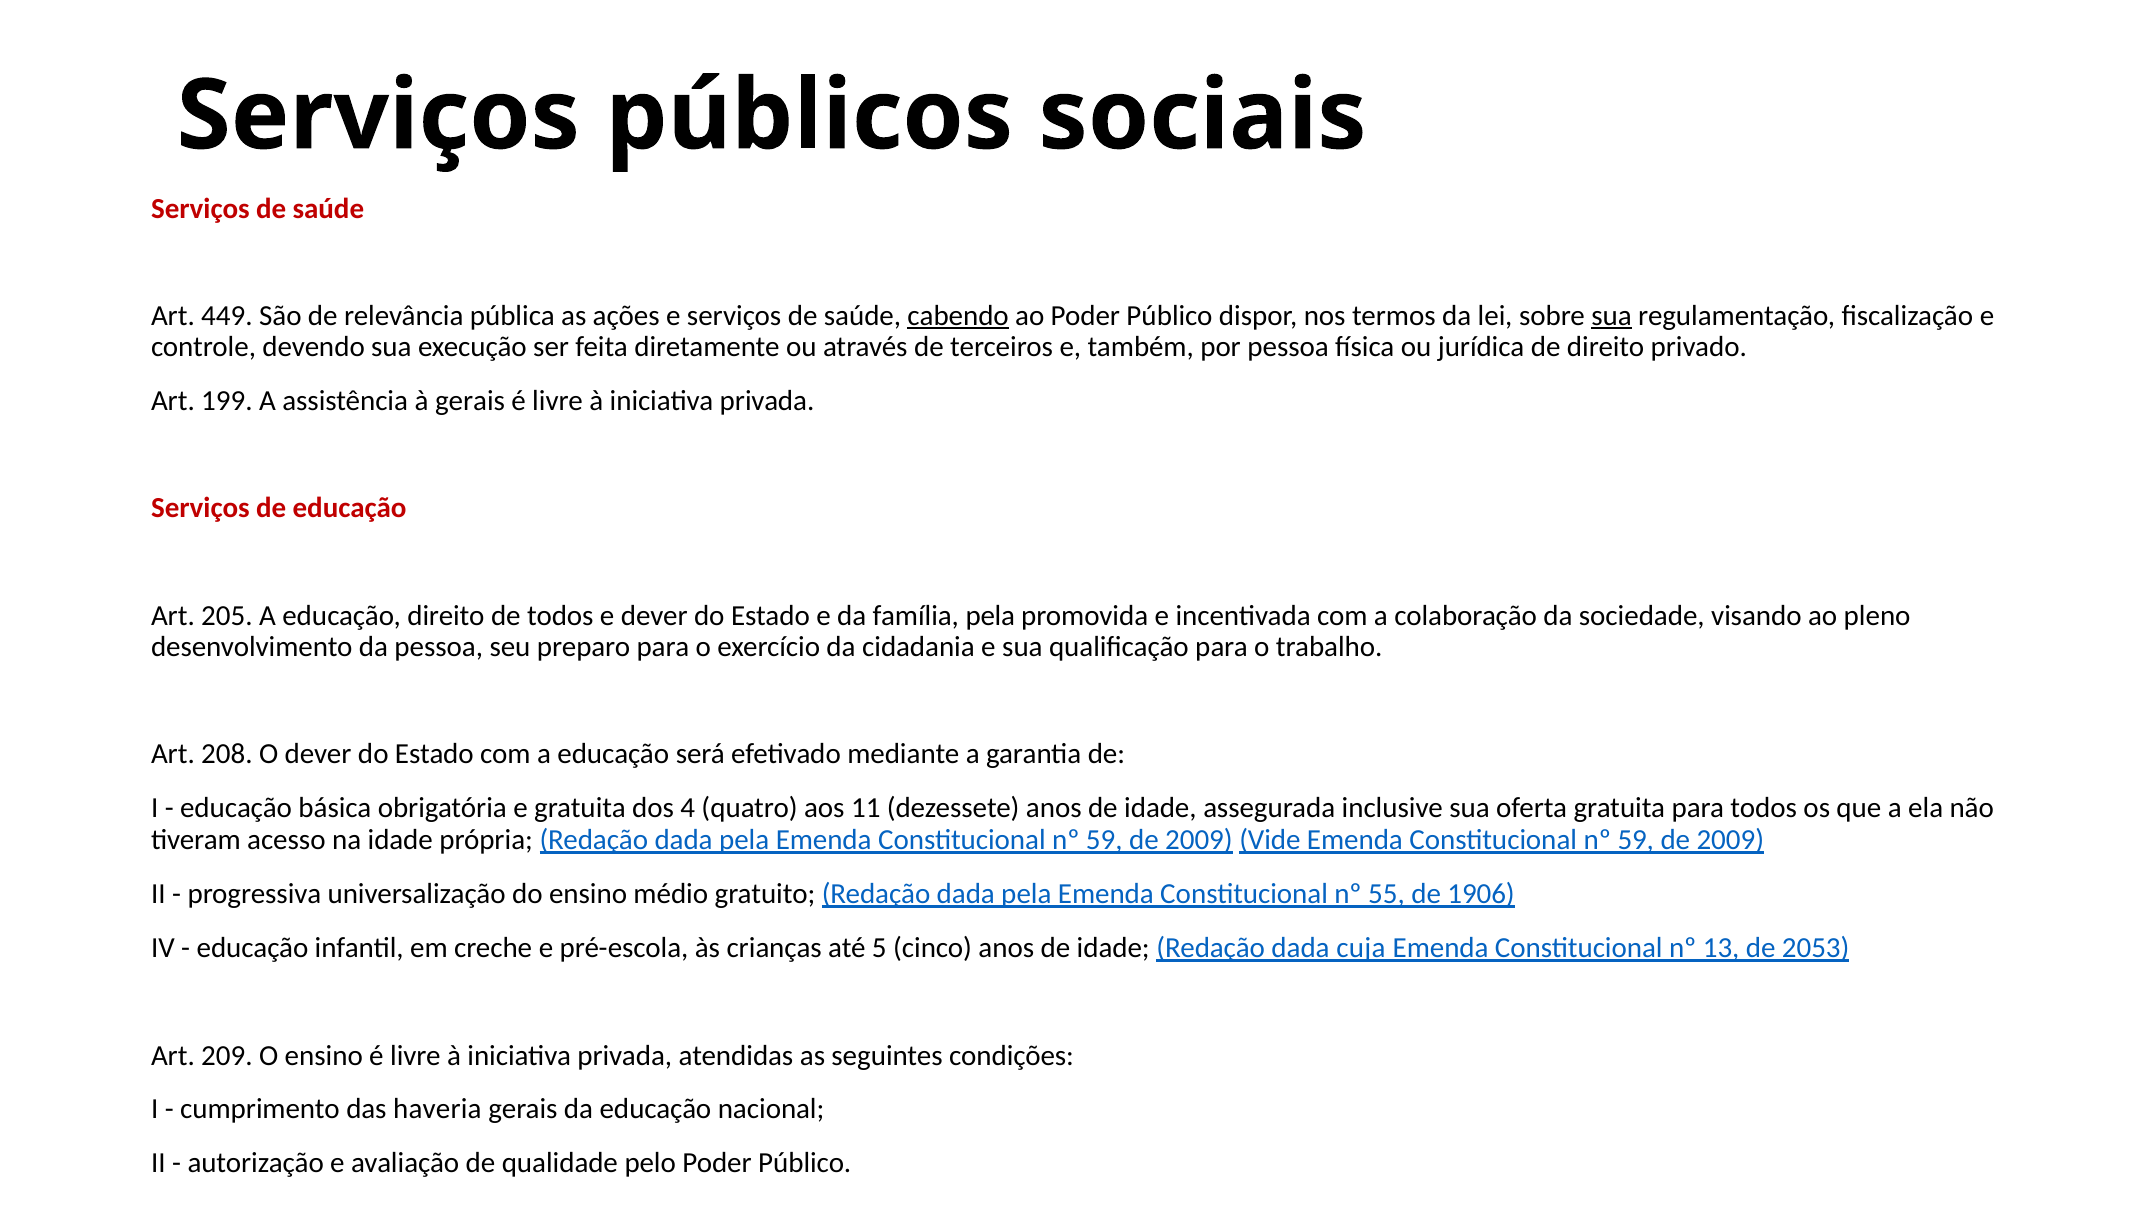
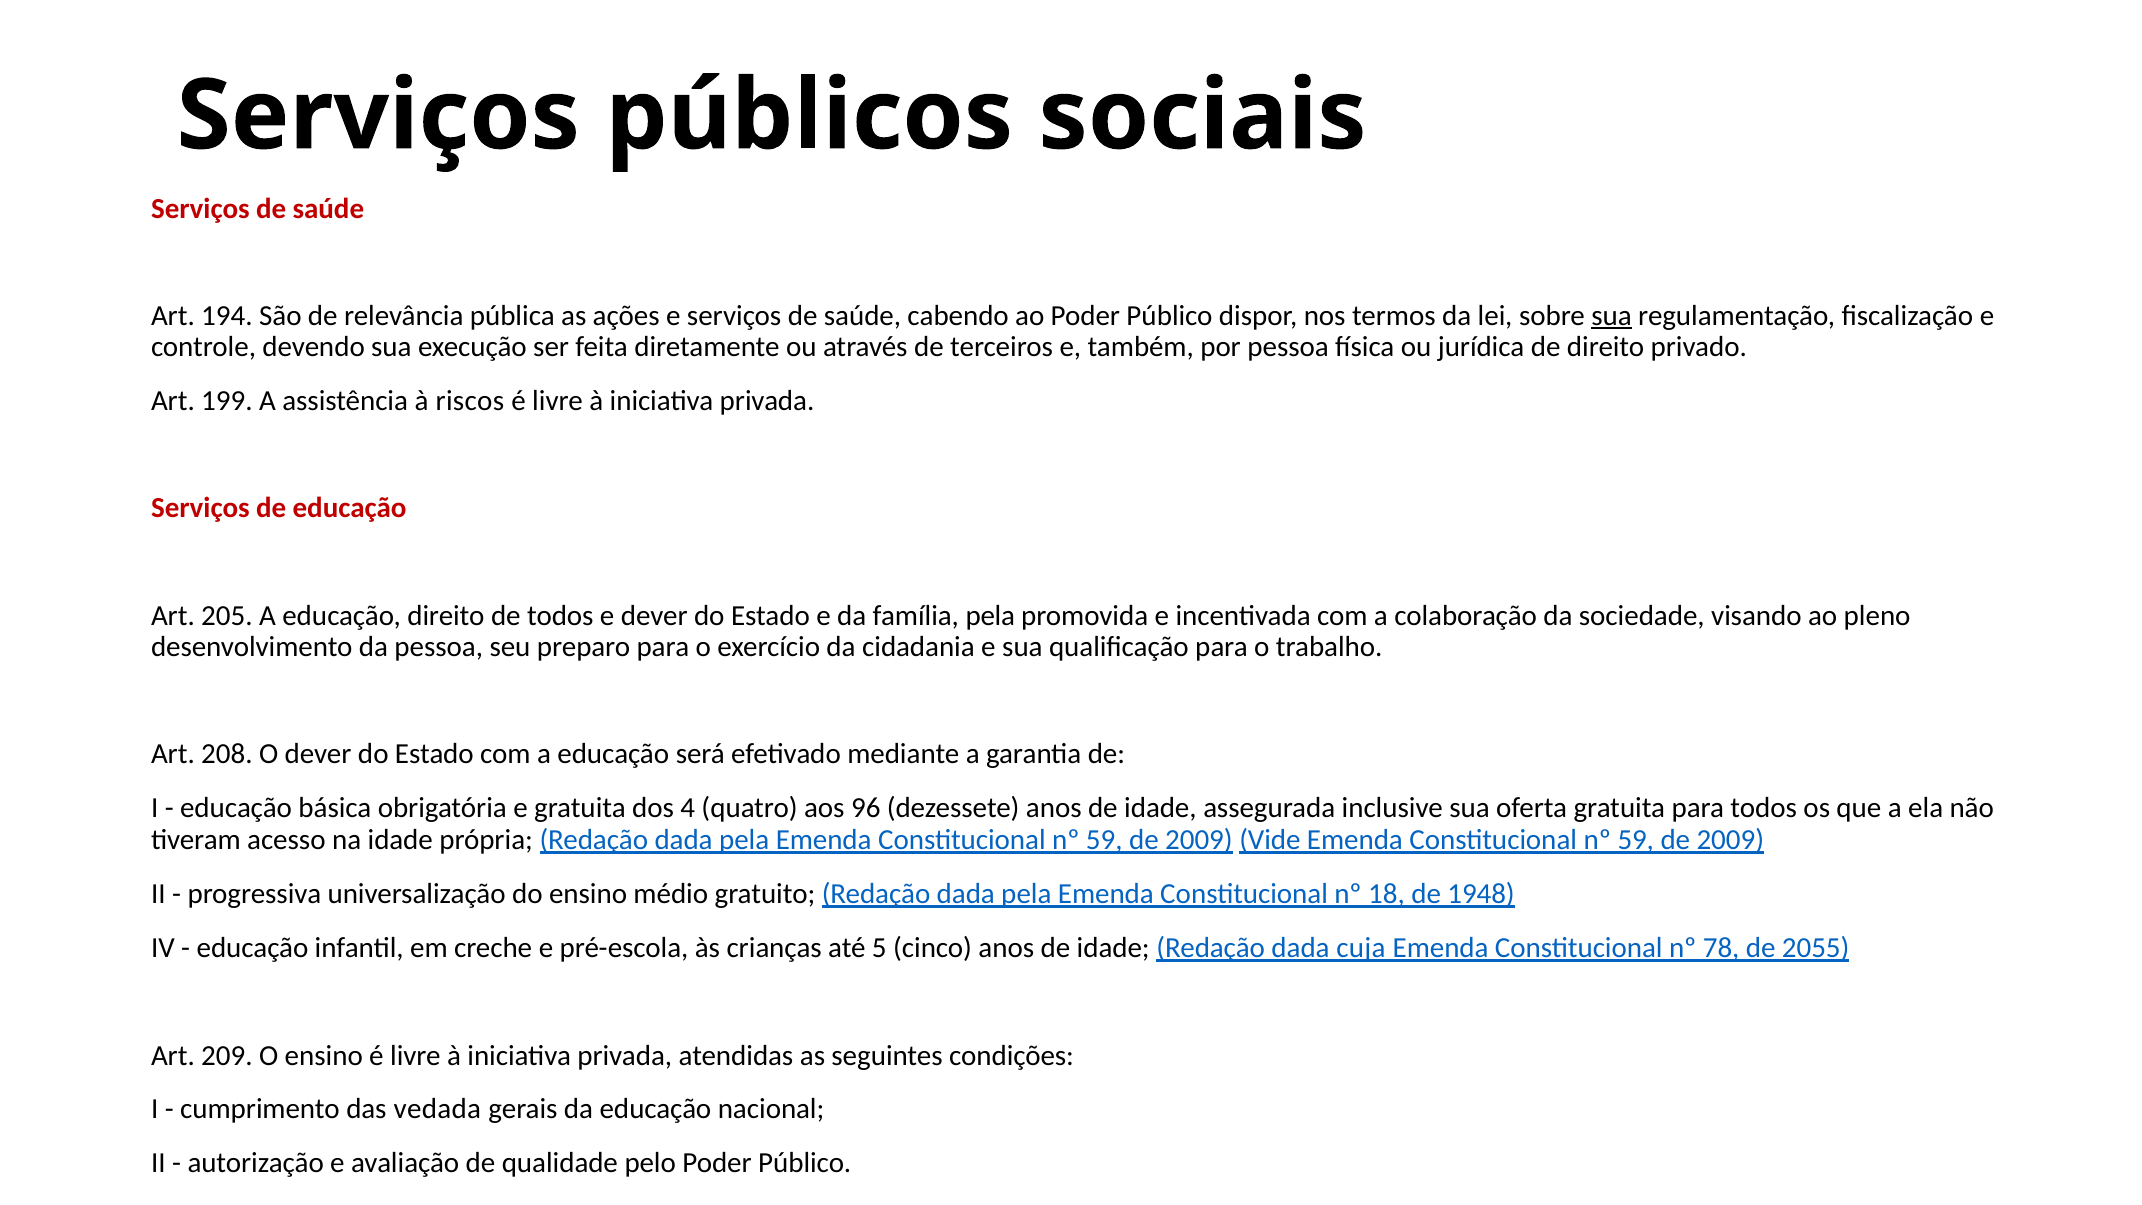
449: 449 -> 194
cabendo underline: present -> none
à gerais: gerais -> riscos
11: 11 -> 96
55: 55 -> 18
1906: 1906 -> 1948
13: 13 -> 78
2053: 2053 -> 2055
haveria: haveria -> vedada
